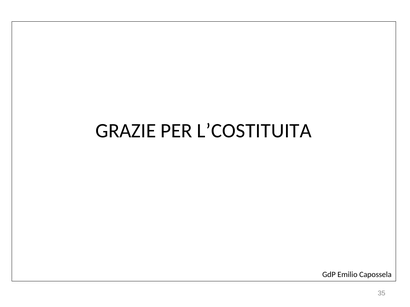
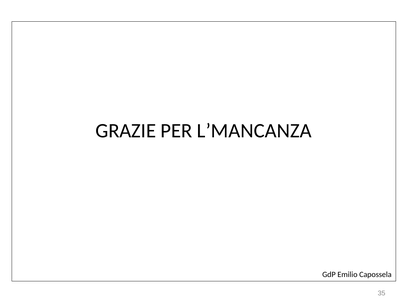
L’COSTITUITA: L’COSTITUITA -> L’MANCANZA
